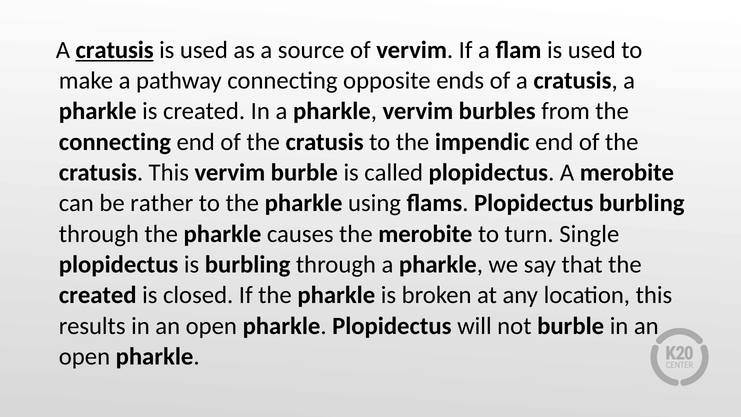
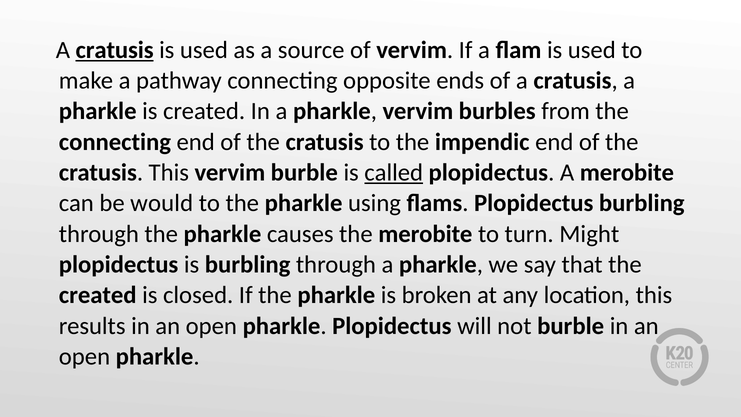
called underline: none -> present
rather: rather -> would
Single: Single -> Might
